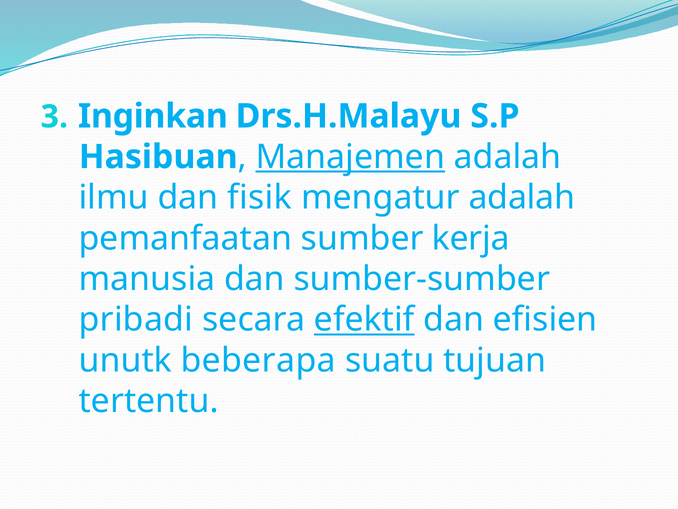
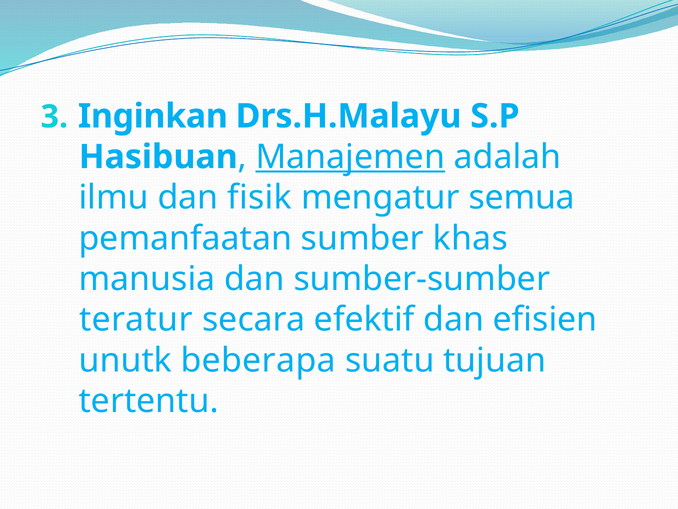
mengatur adalah: adalah -> semua
kerja: kerja -> khas
pribadi: pribadi -> teratur
efektif underline: present -> none
